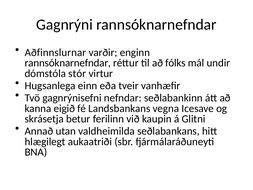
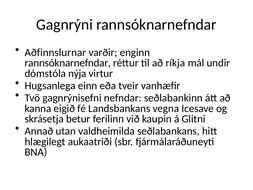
fólks: fólks -> ríkja
stór: stór -> nýja
